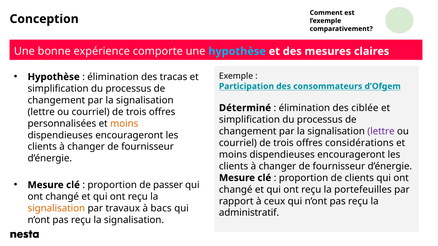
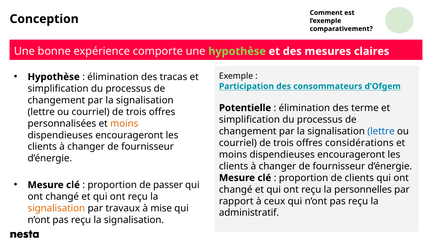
hypothèse at (237, 51) colour: light blue -> light green
Déterminé: Déterminé -> Potentielle
ciblée: ciblée -> terme
lettre at (381, 131) colour: purple -> blue
portefeuilles: portefeuilles -> personnelles
bacs: bacs -> mise
